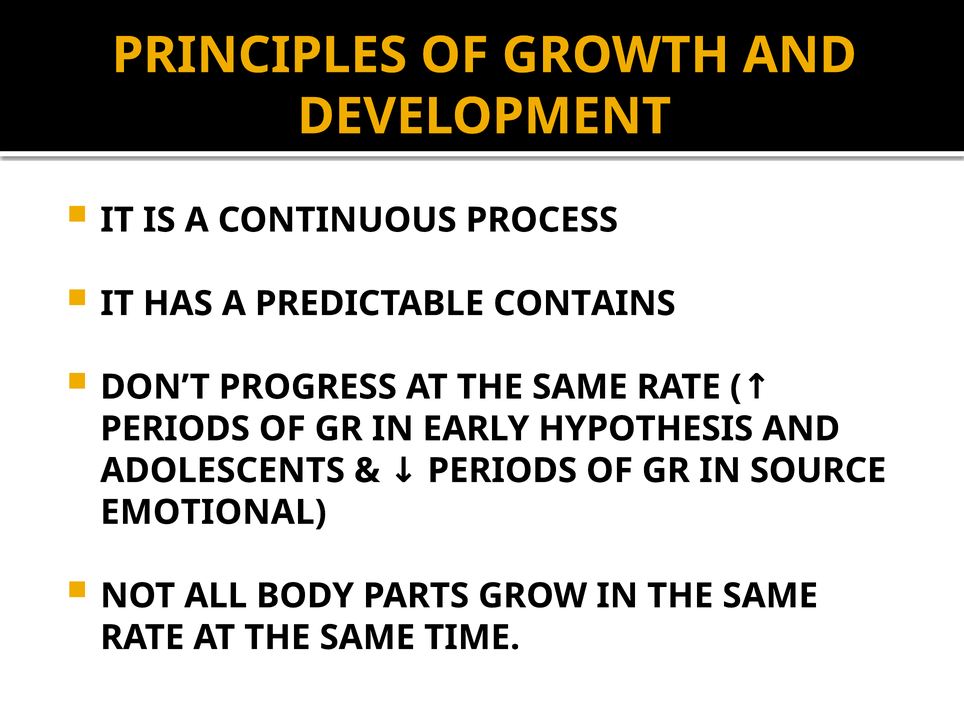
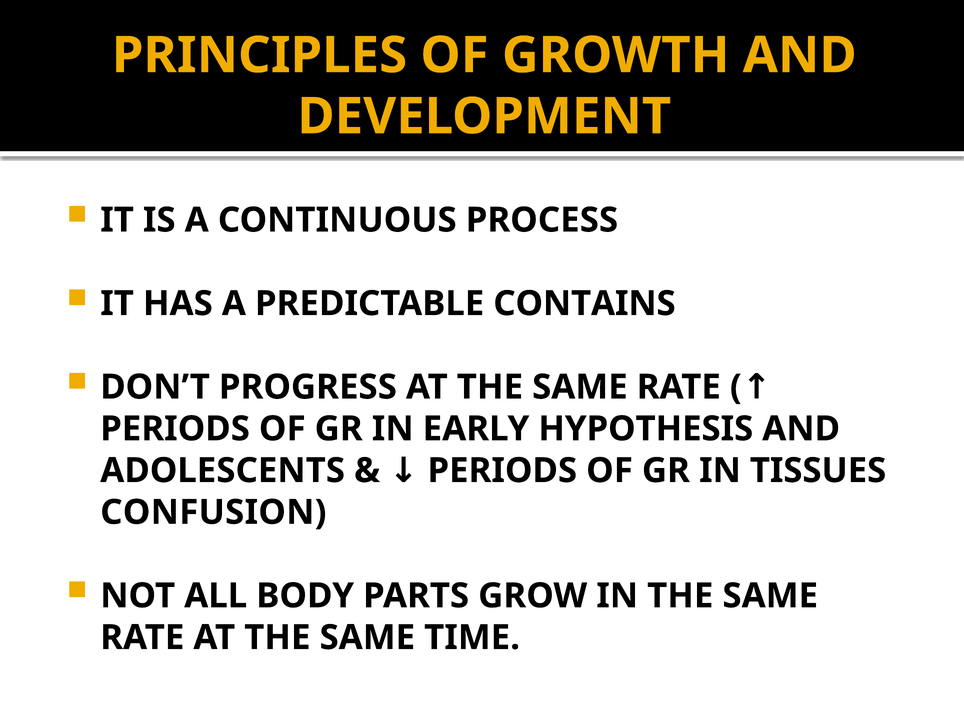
SOURCE: SOURCE -> TISSUES
EMOTIONAL: EMOTIONAL -> CONFUSION
